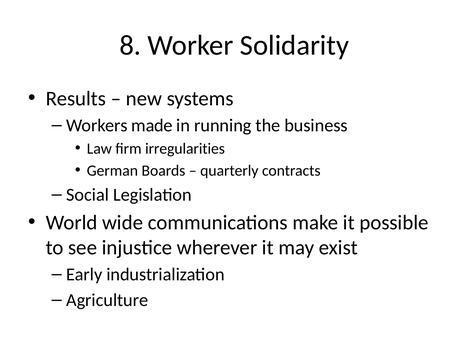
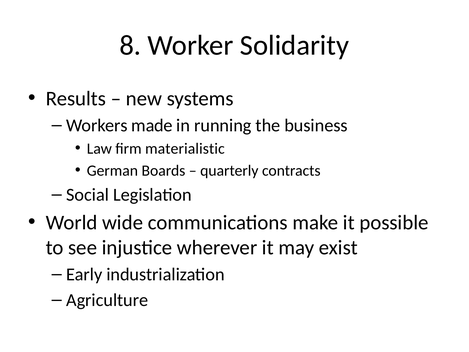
irregularities: irregularities -> materialistic
